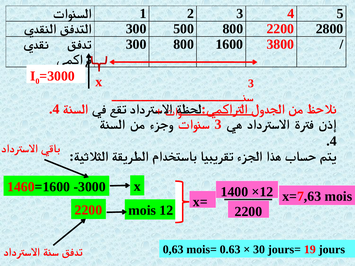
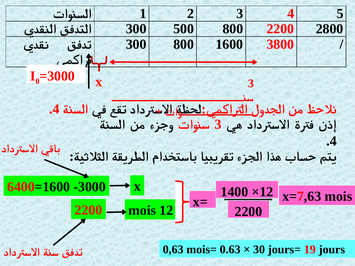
1460: 1460 -> 6400
